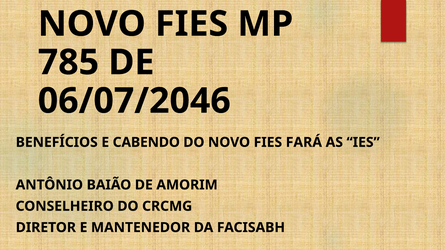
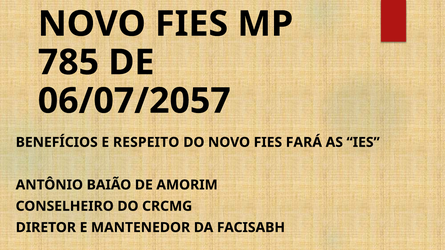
06/07/2046: 06/07/2046 -> 06/07/2057
CABENDO: CABENDO -> RESPEITO
